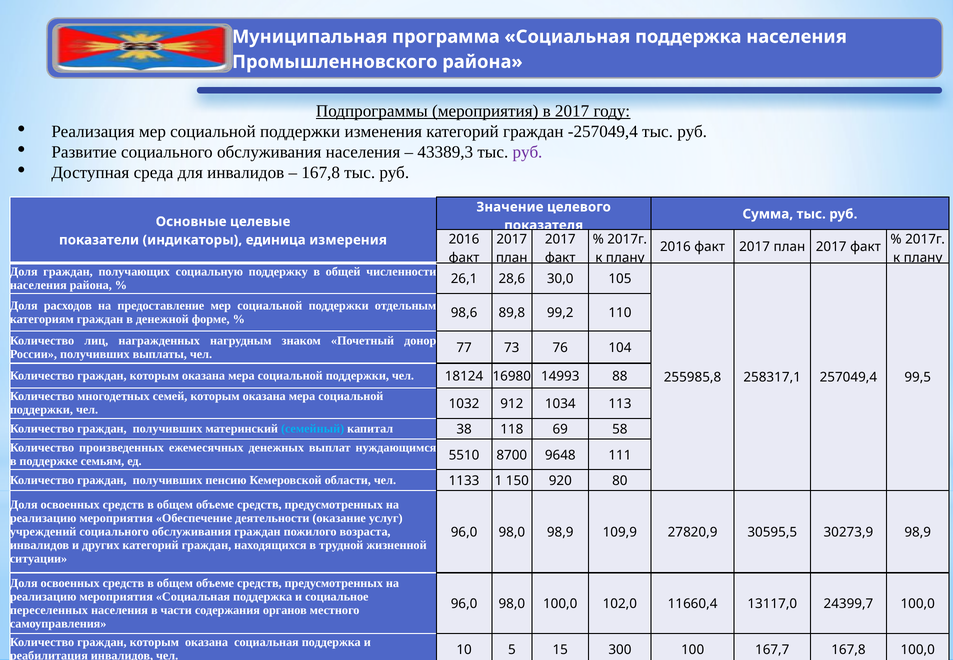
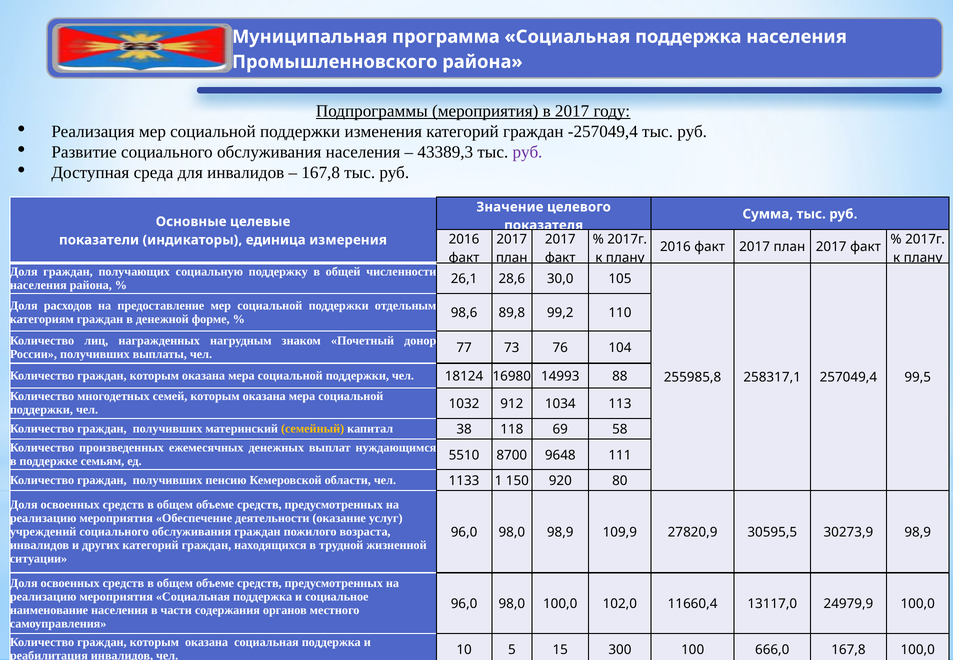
семейный colour: light blue -> yellow
24399,7: 24399,7 -> 24979,9
переселенных: переселенных -> наименование
167,7: 167,7 -> 666,0
